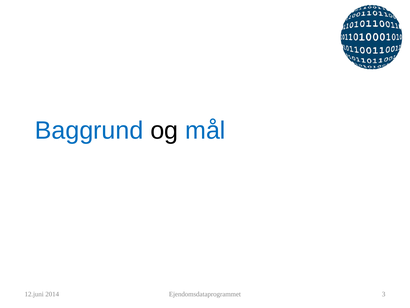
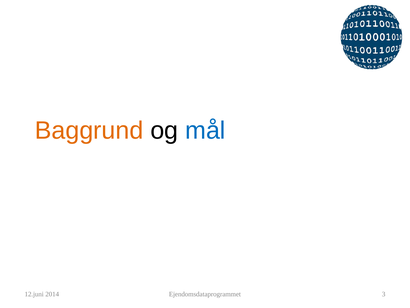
Baggrund colour: blue -> orange
